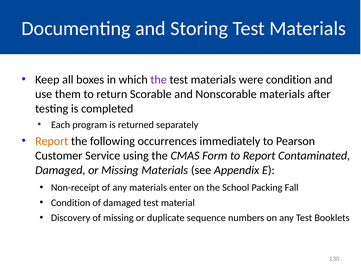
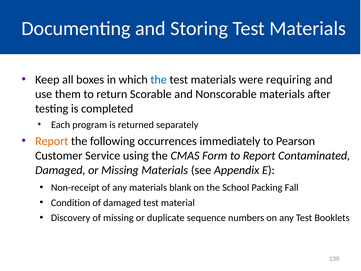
the at (159, 80) colour: purple -> blue
were condition: condition -> requiring
enter: enter -> blank
